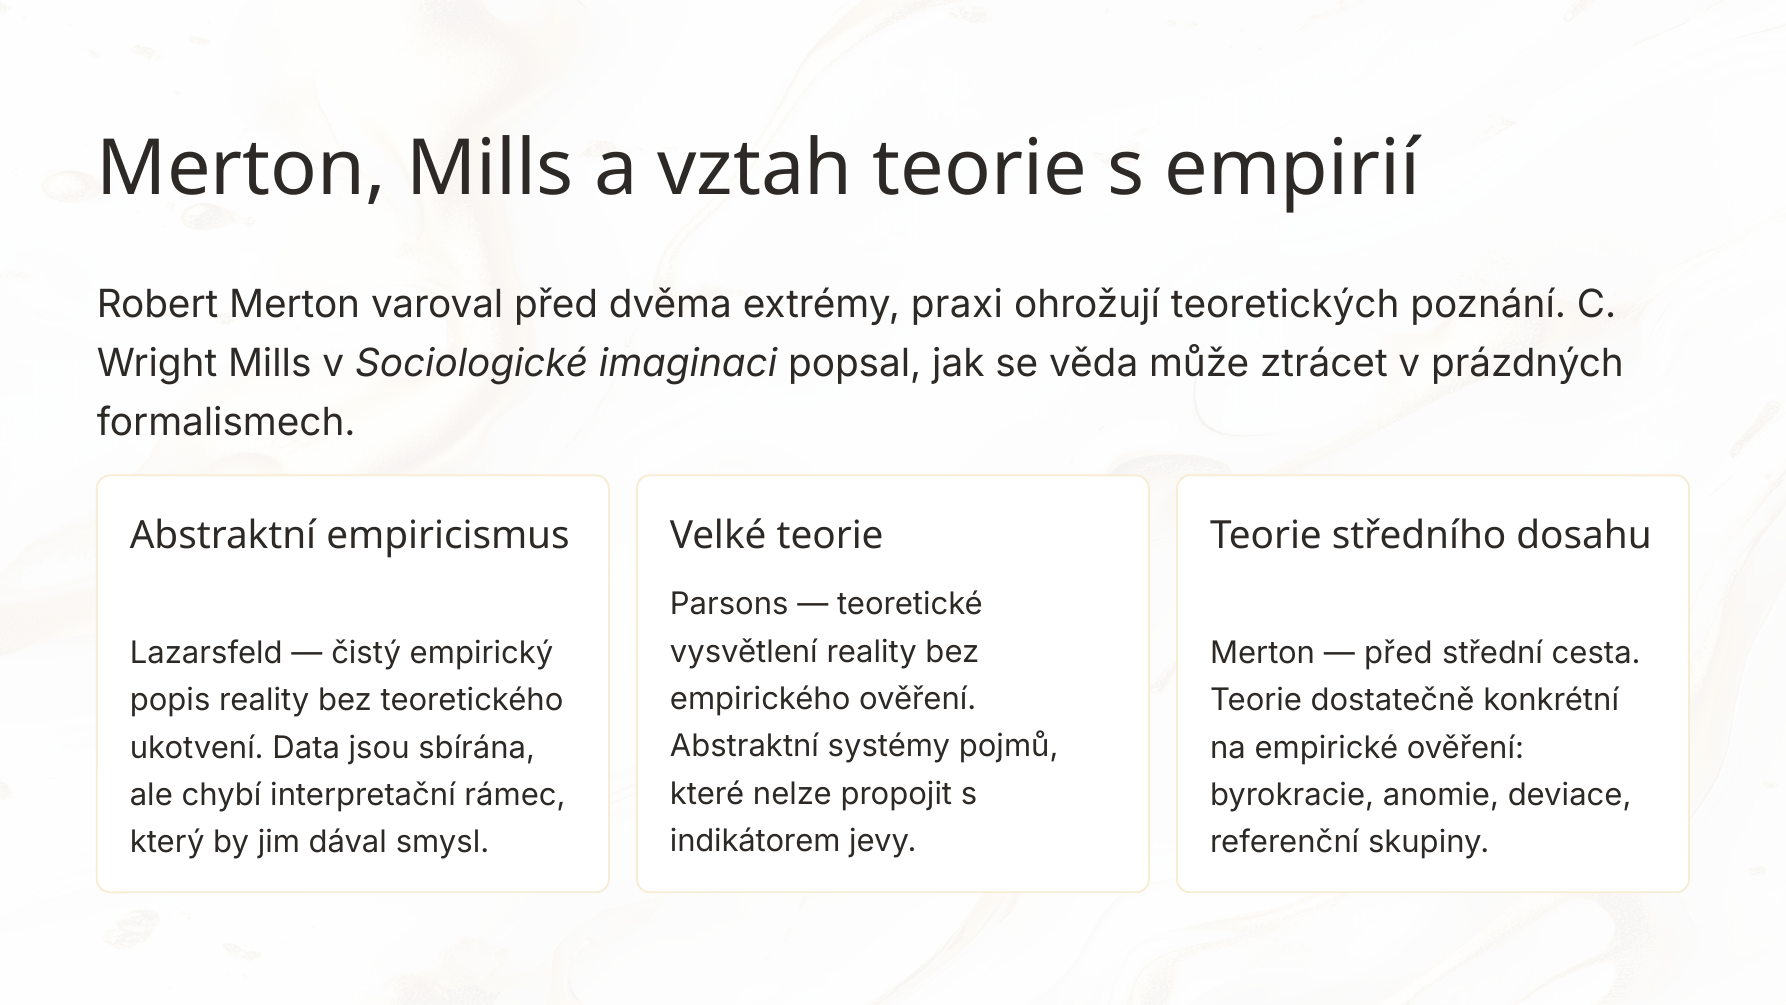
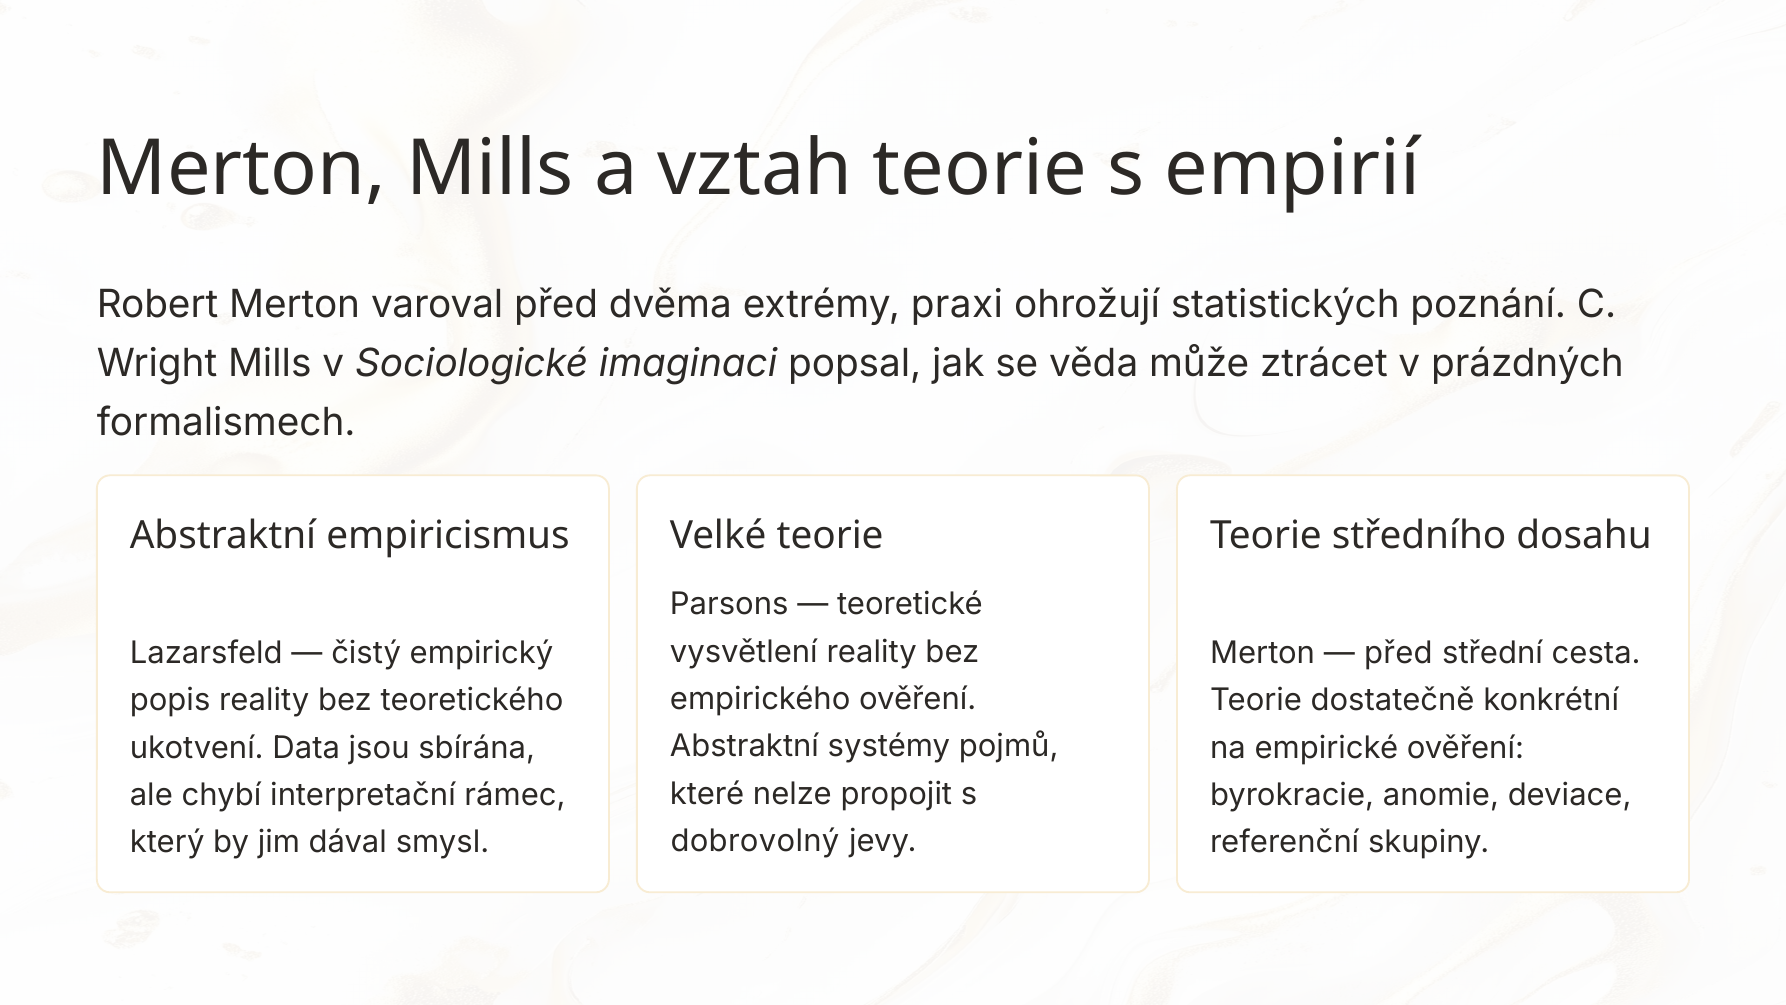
teoretických: teoretických -> statistických
indikátorem: indikátorem -> dobrovolný
